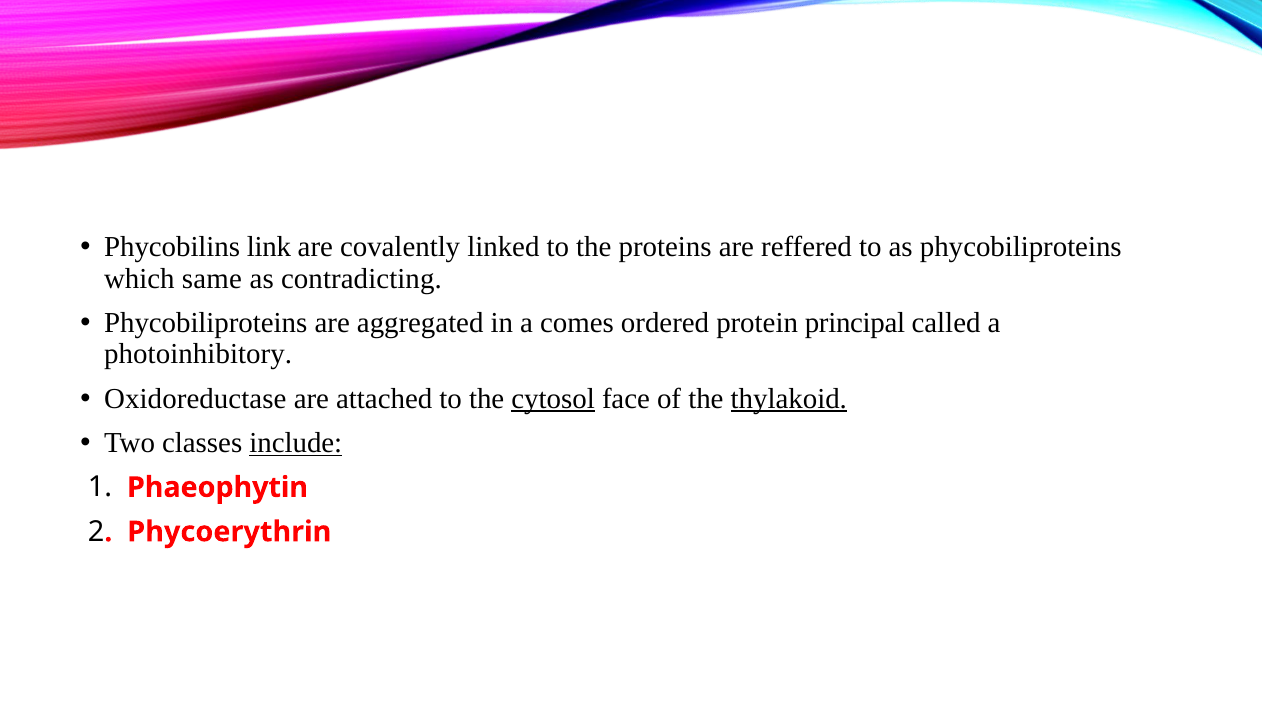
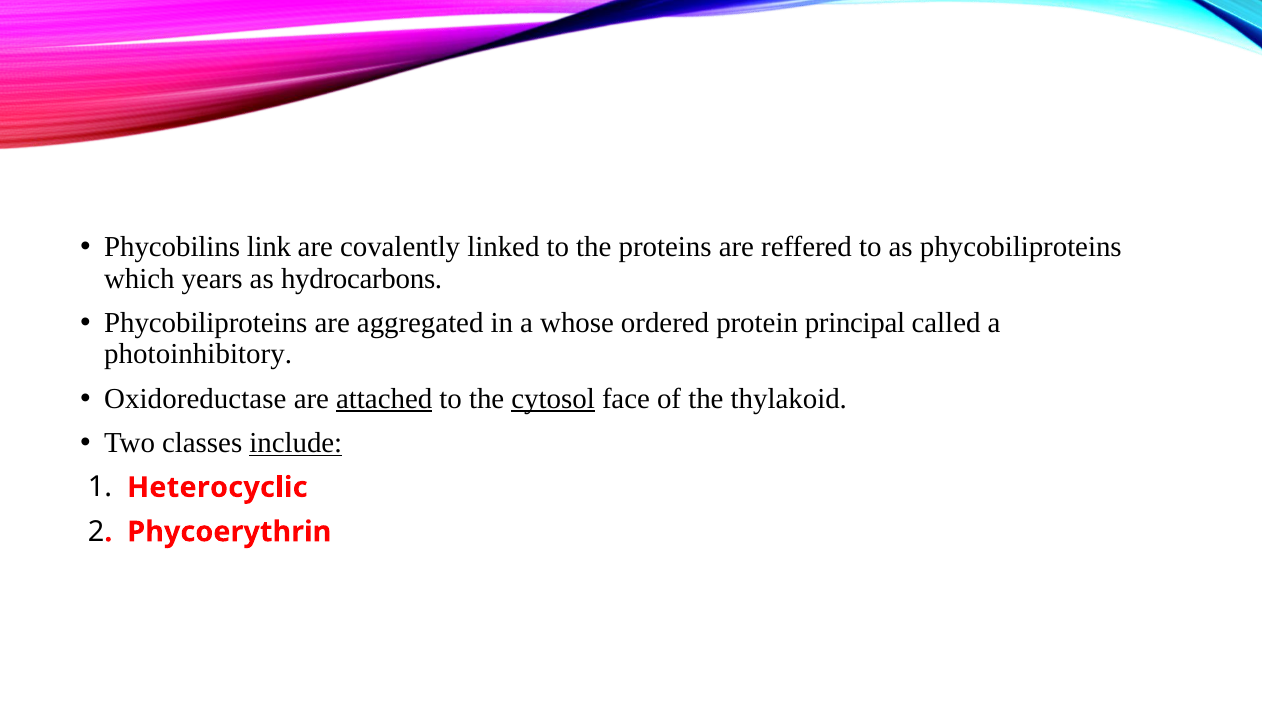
same: same -> years
contradicting: contradicting -> hydrocarbons
comes: comes -> whose
attached underline: none -> present
thylakoid underline: present -> none
Phaeophytin: Phaeophytin -> Heterocyclic
